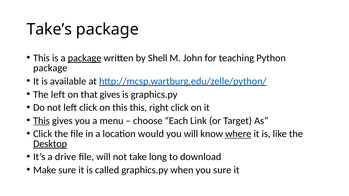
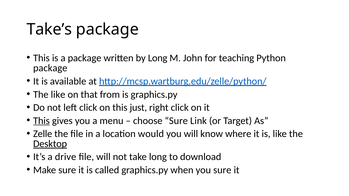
package at (85, 58) underline: present -> none
by Shell: Shell -> Long
The left: left -> like
that gives: gives -> from
this this: this -> just
choose Each: Each -> Sure
Click at (43, 134): Click -> Zelle
where underline: present -> none
